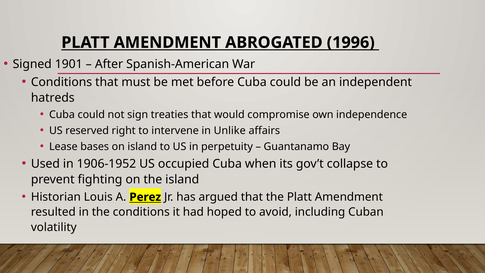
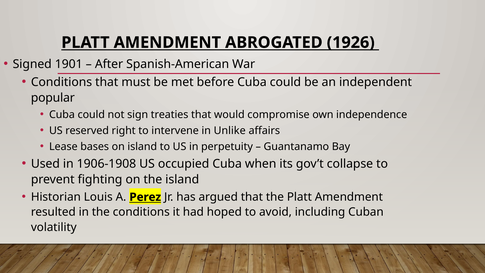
1996: 1996 -> 1926
hatreds: hatreds -> popular
1906-1952: 1906-1952 -> 1906-1908
